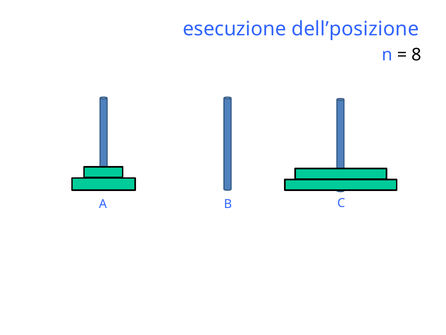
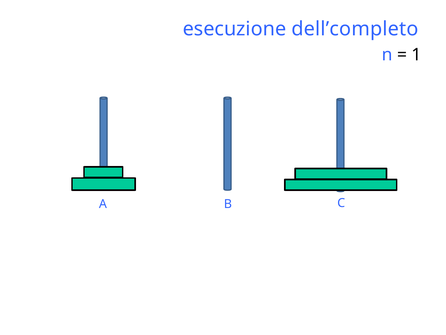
dell’posizione: dell’posizione -> dell’completo
8: 8 -> 1
